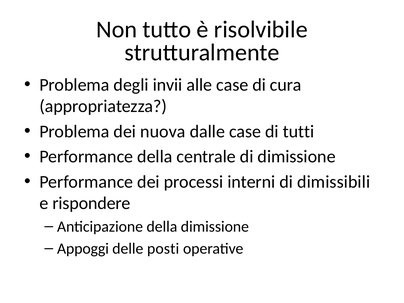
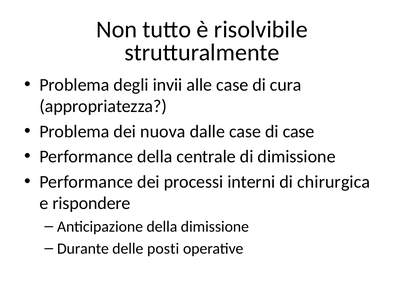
di tutti: tutti -> case
dimissibili: dimissibili -> chirurgica
Appoggi: Appoggi -> Durante
